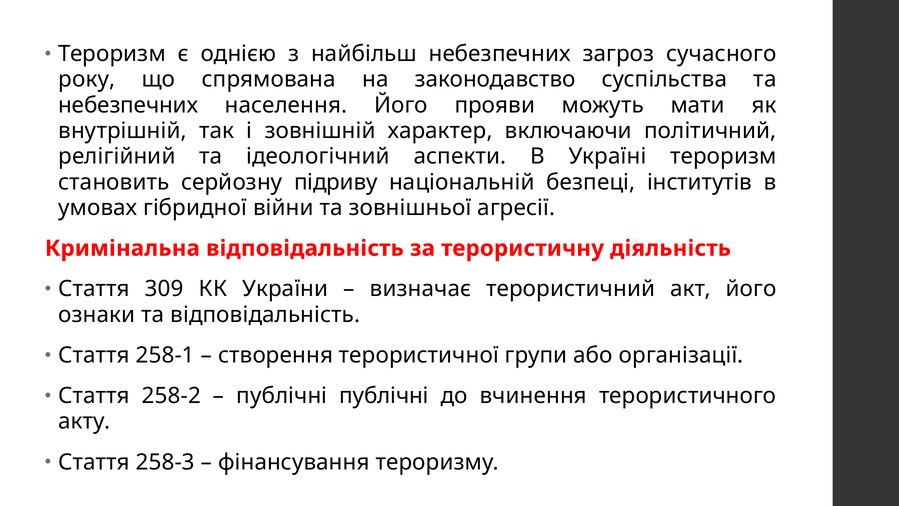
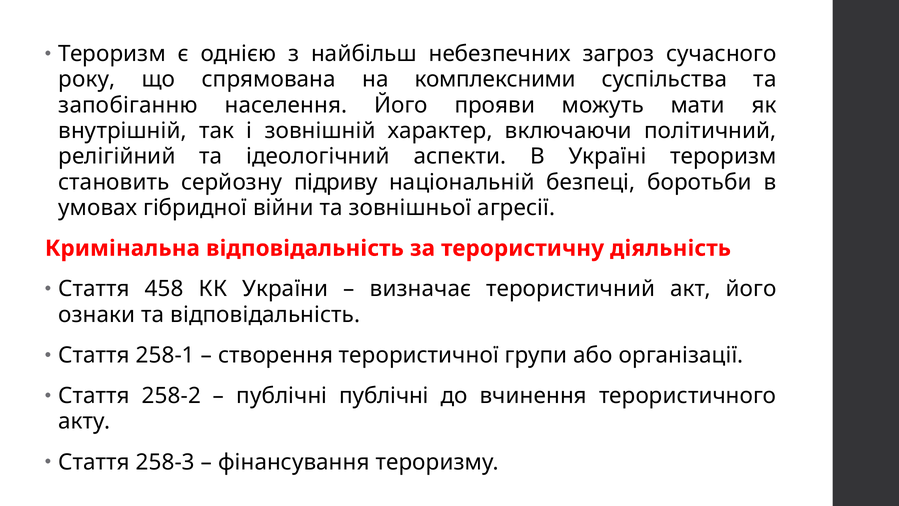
законодавство: законодавство -> комплексними
небезпечних at (128, 105): небезпечних -> запобіганню
інститутів: інститутів -> боротьби
309: 309 -> 458
